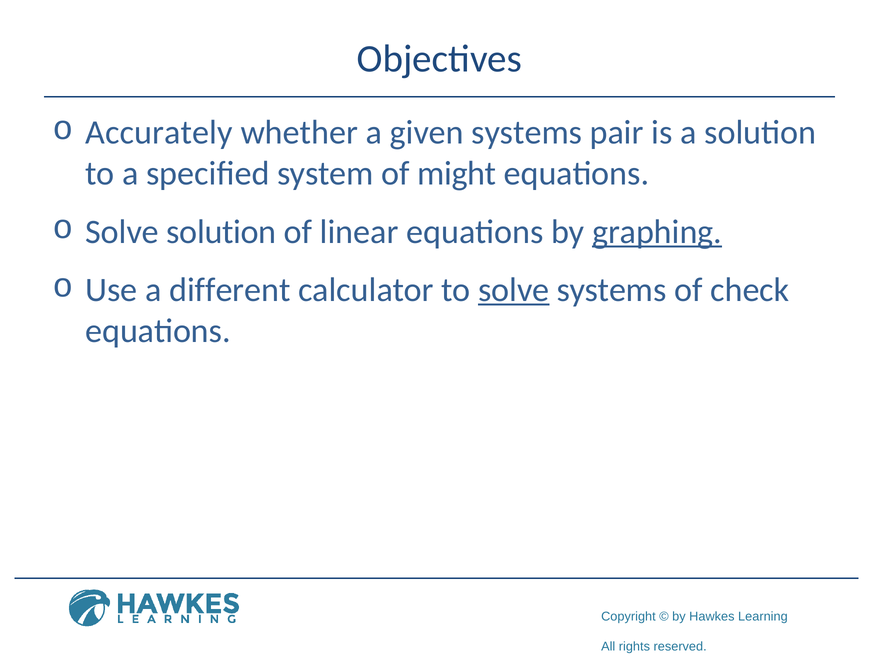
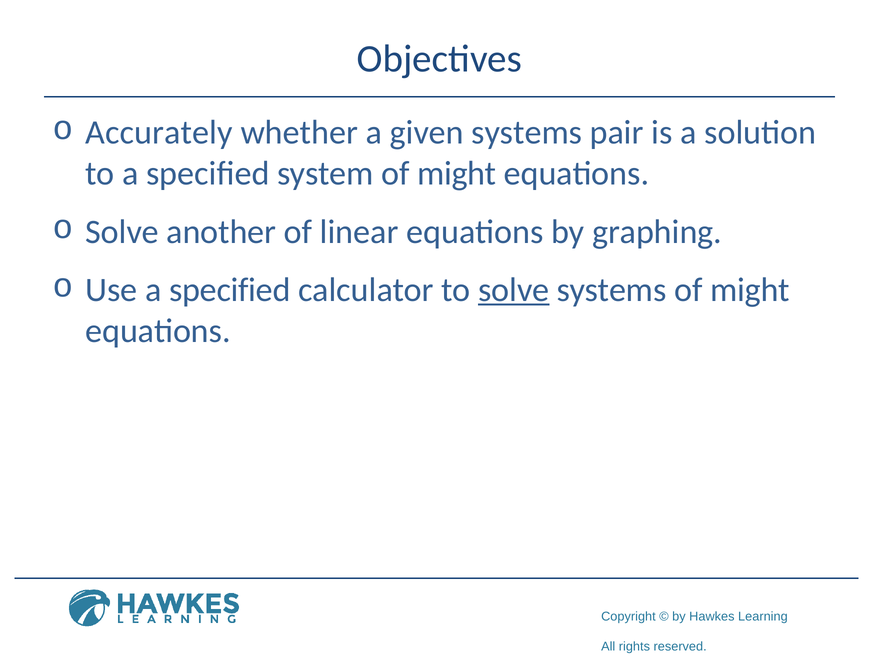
Solve solution: solution -> another
graphing underline: present -> none
Use a different: different -> specified
systems of check: check -> might
